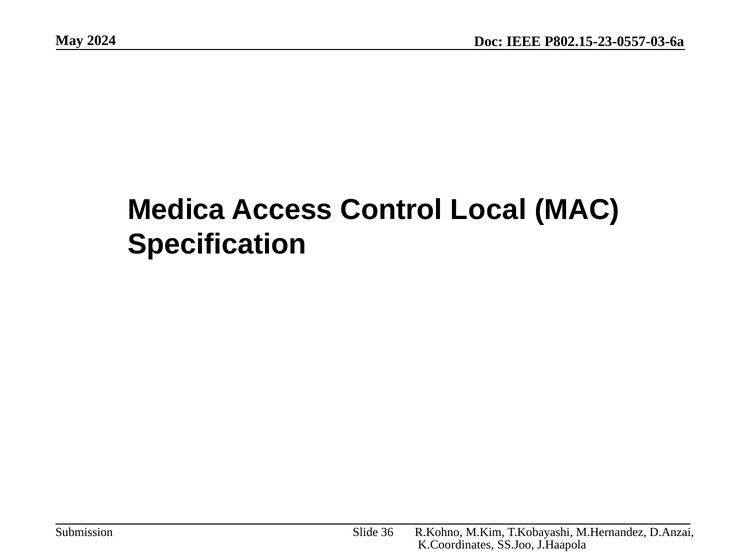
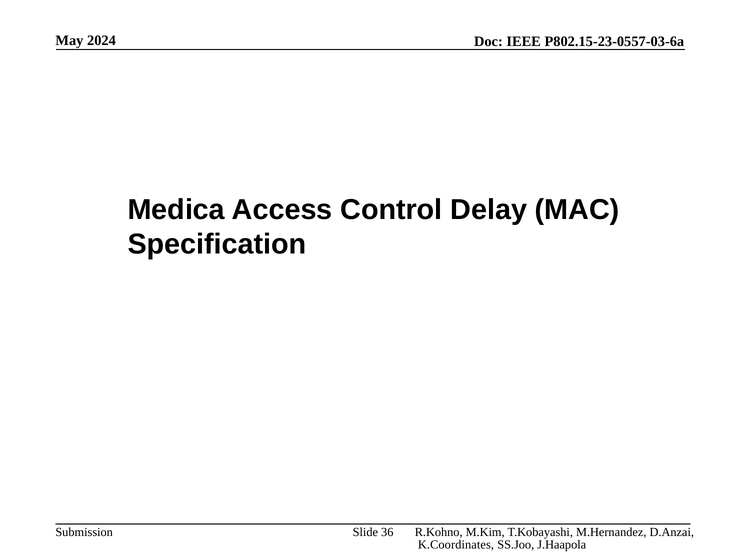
Local: Local -> Delay
